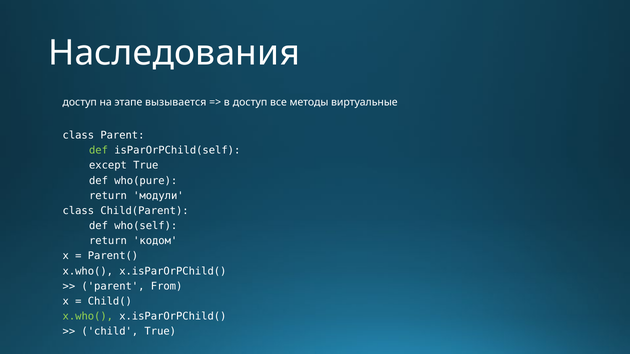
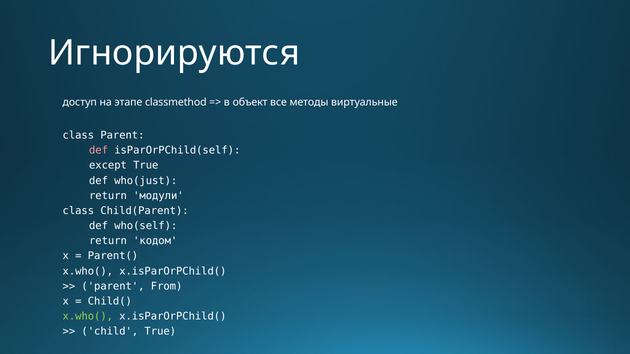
Наследования: Наследования -> Игнорируются
вызывается: вызывается -> classmethod
в доступ: доступ -> объект
def at (99, 151) colour: light green -> pink
who(pure: who(pure -> who(just
